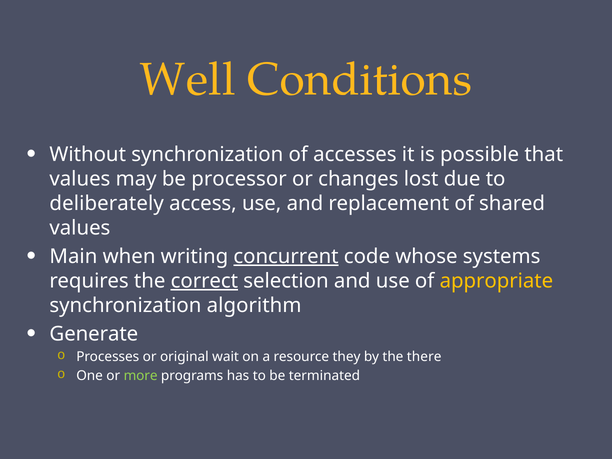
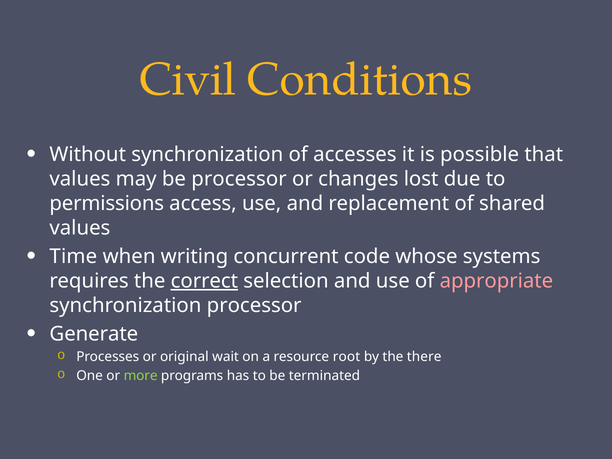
Well: Well -> Civil
deliberately: deliberately -> permissions
Main: Main -> Time
concurrent underline: present -> none
appropriate colour: yellow -> pink
synchronization algorithm: algorithm -> processor
they: they -> root
